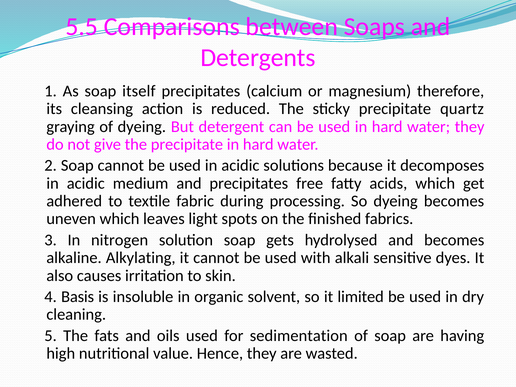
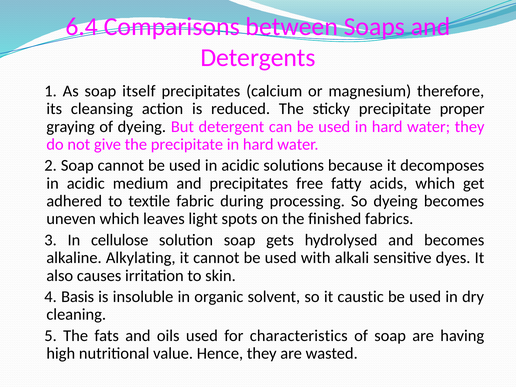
5.5: 5.5 -> 6.4
quartz: quartz -> proper
nitrogen: nitrogen -> cellulose
limited: limited -> caustic
sedimentation: sedimentation -> characteristics
